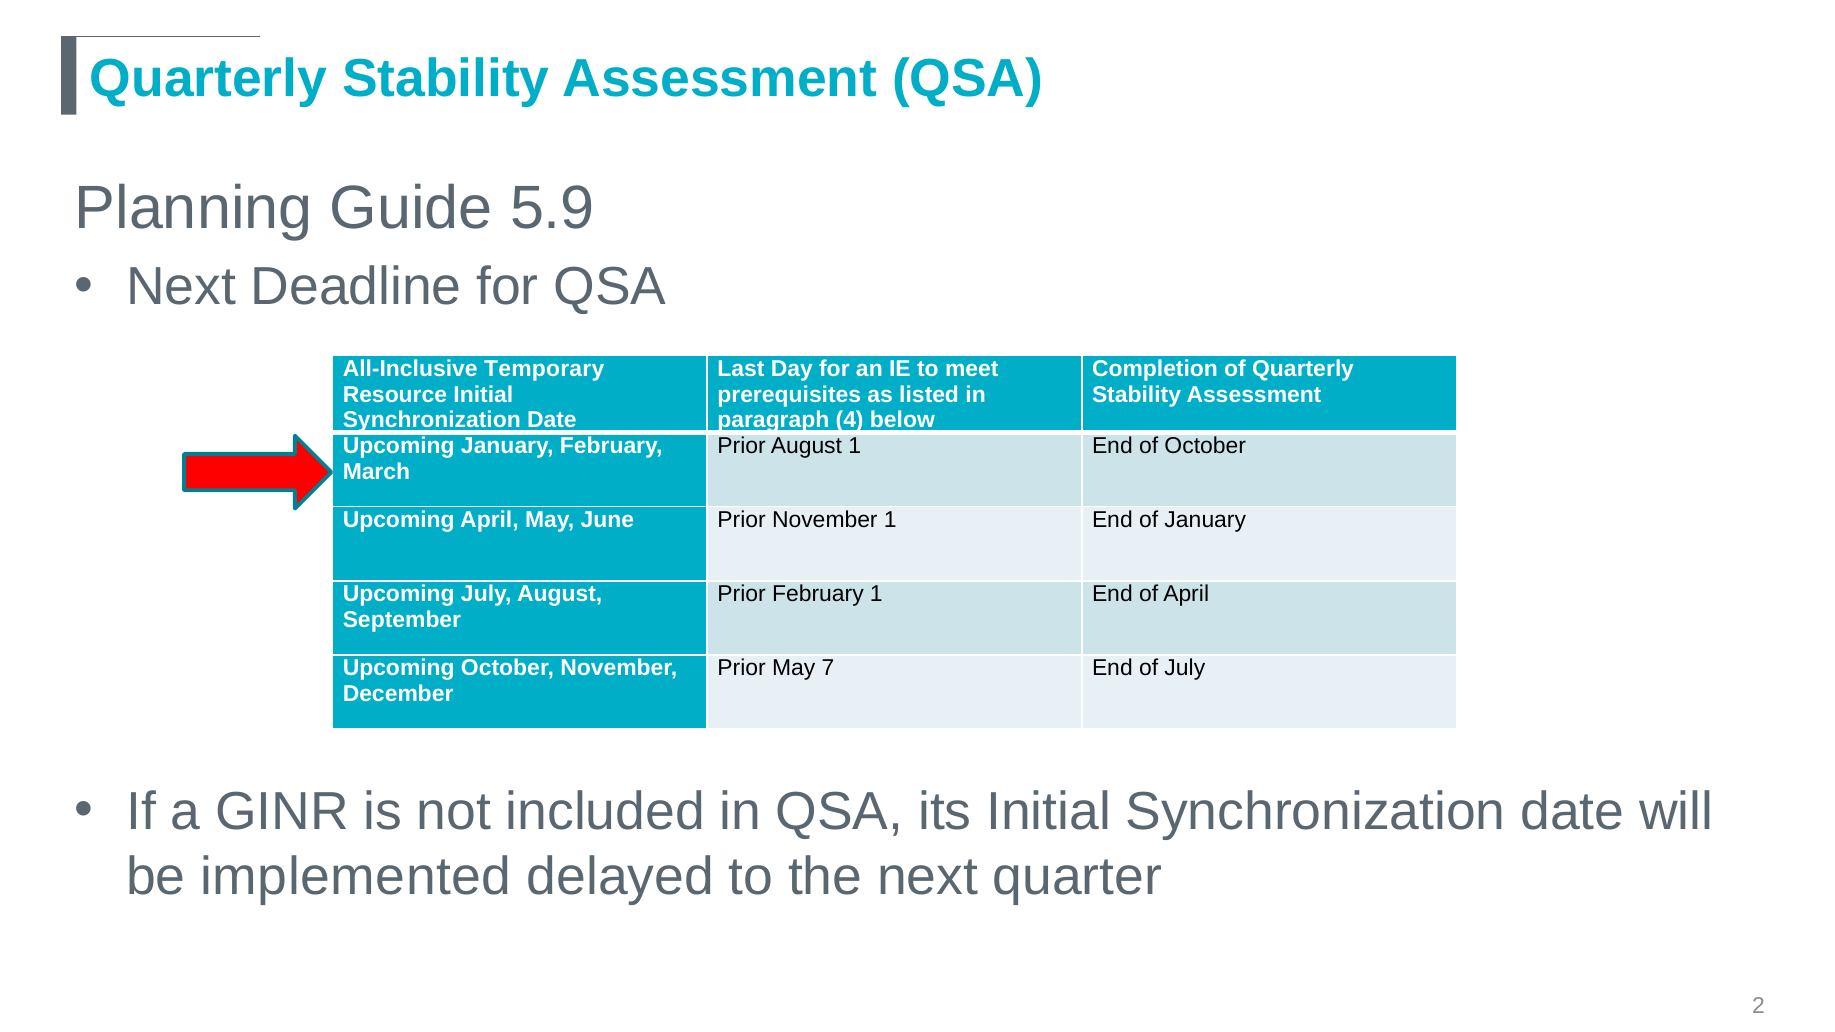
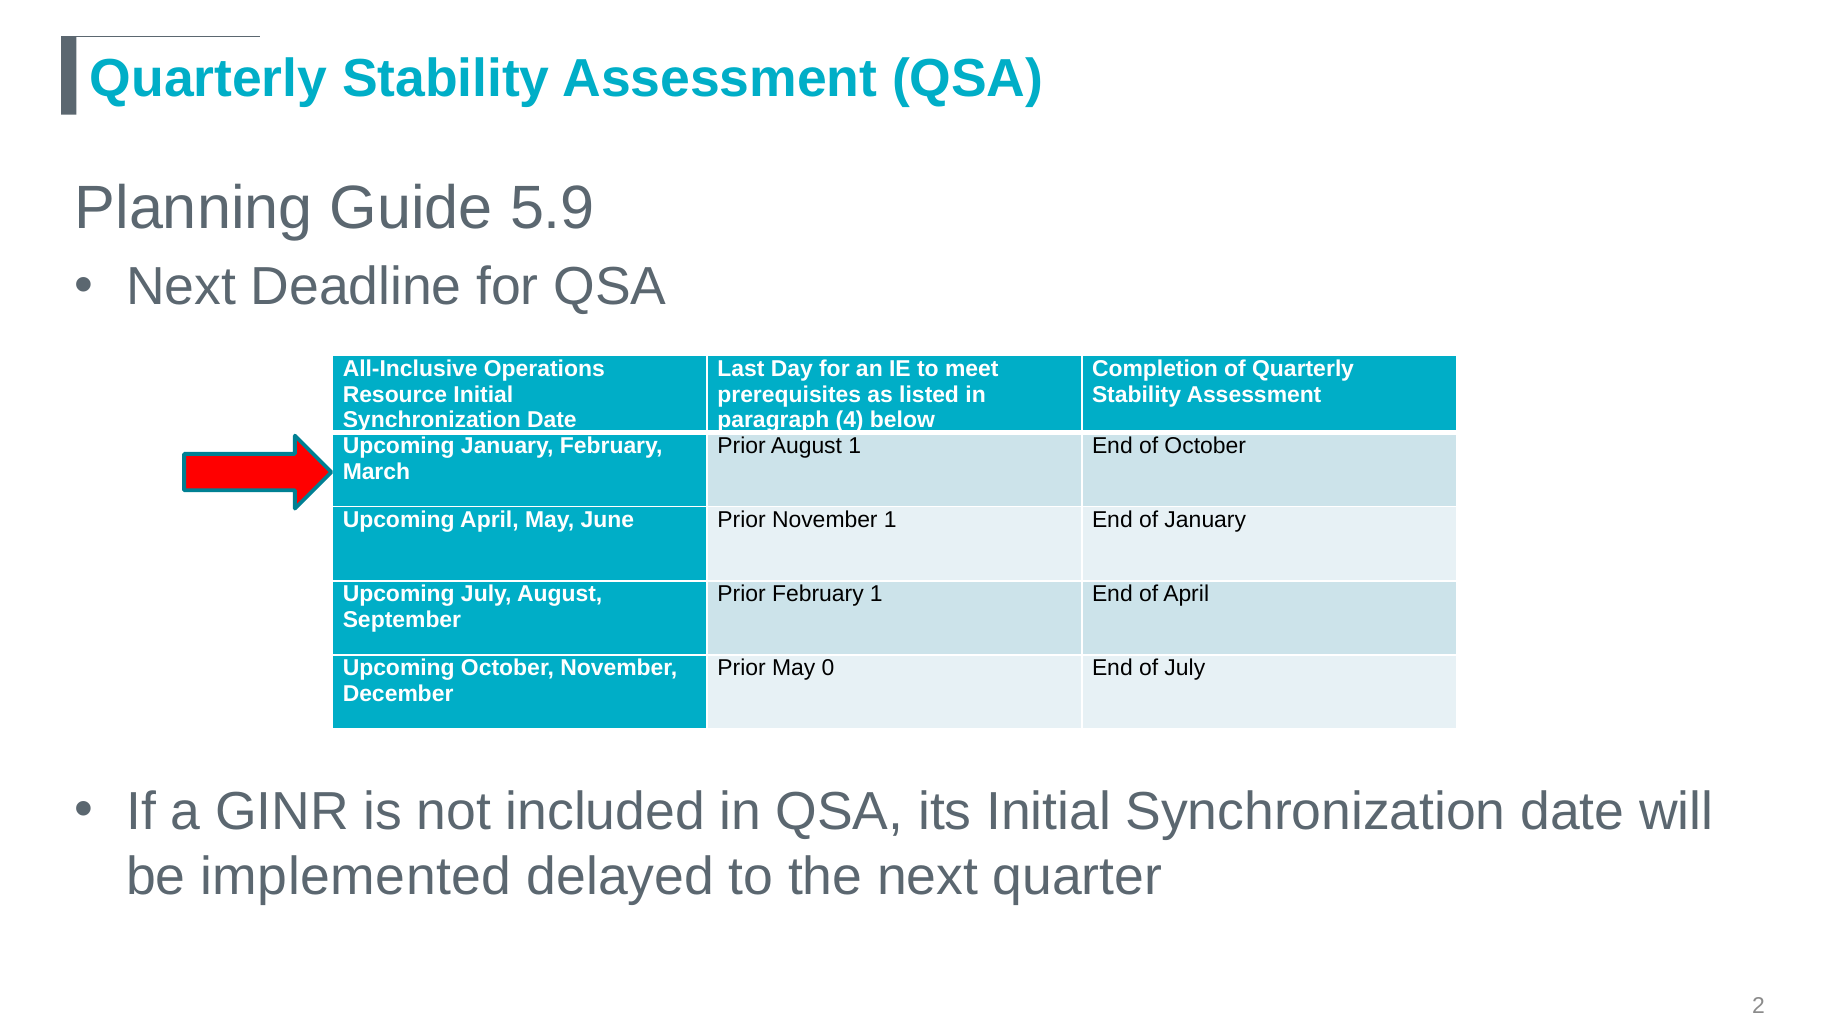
Temporary: Temporary -> Operations
7: 7 -> 0
